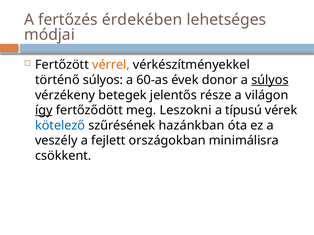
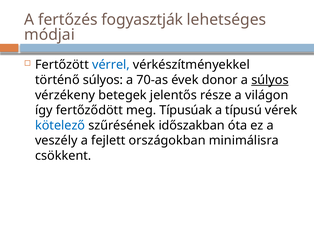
érdekében: érdekében -> fogyasztják
vérrel colour: orange -> blue
60-as: 60-as -> 70-as
így underline: present -> none
Leszokni: Leszokni -> Típusúak
hazánkban: hazánkban -> időszakban
